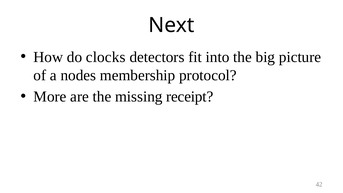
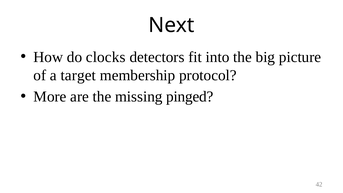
nodes: nodes -> target
receipt: receipt -> pinged
